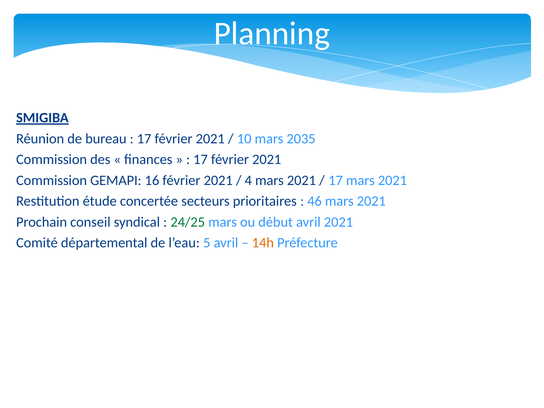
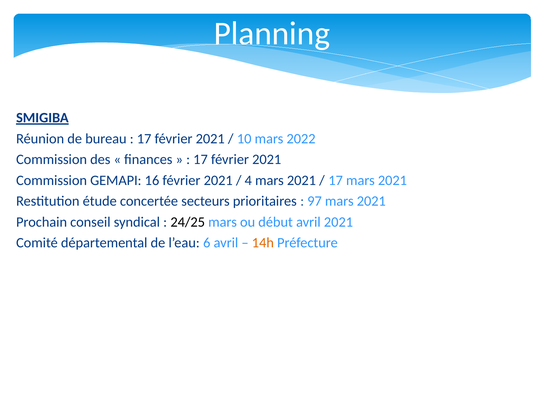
2035: 2035 -> 2022
46: 46 -> 97
24/25 colour: green -> black
5: 5 -> 6
